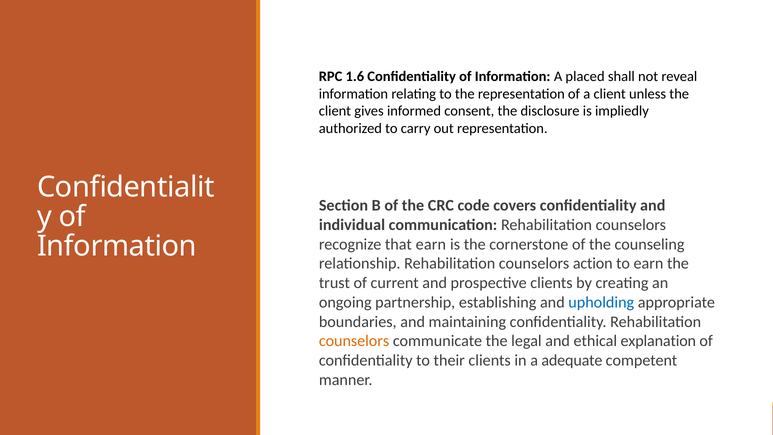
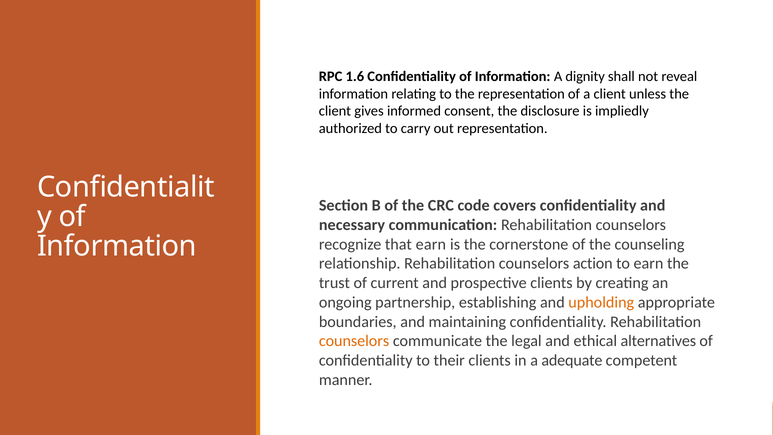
placed: placed -> dignity
individual: individual -> necessary
upholding colour: blue -> orange
explanation: explanation -> alternatives
